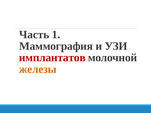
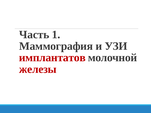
железы colour: orange -> red
